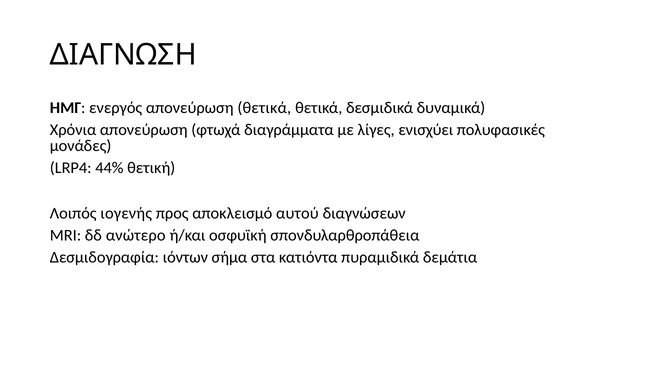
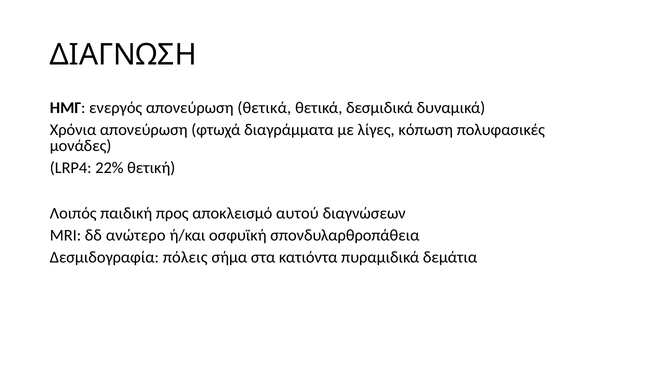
ενισχύει: ενισχύει -> κόπωση
44%: 44% -> 22%
ιογενής: ιογενής -> παιδική
ιόντων: ιόντων -> πόλεις
